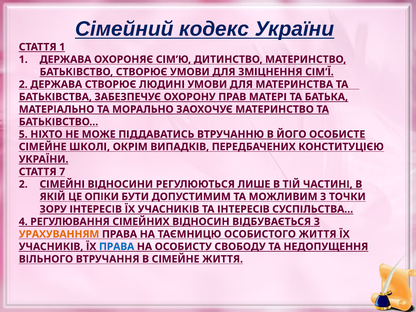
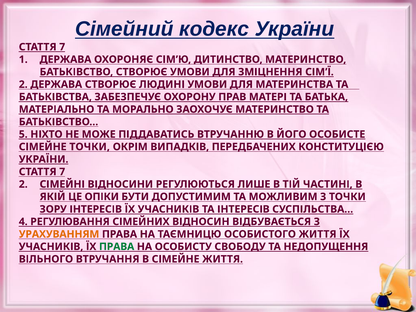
1 at (62, 47): 1 -> 7
СІМЕЙНЕ ШКОЛІ: ШКОЛІ -> ТОЧКИ
ПРАВА at (117, 247) colour: blue -> green
